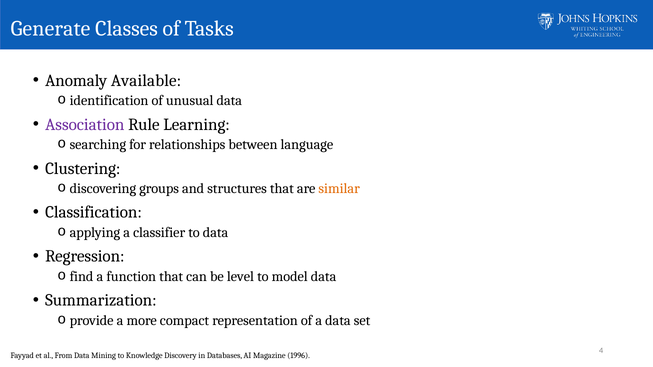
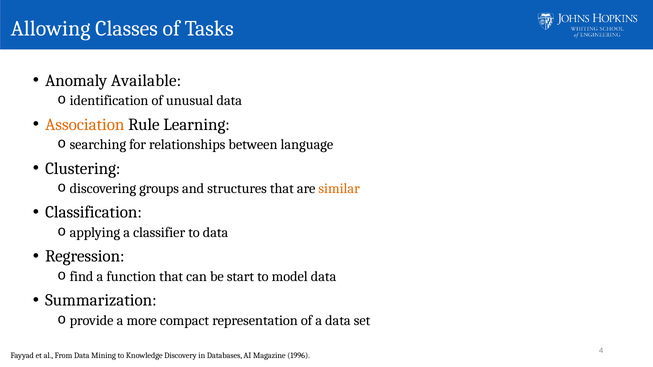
Generate: Generate -> Allowing
Association colour: purple -> orange
level: level -> start
